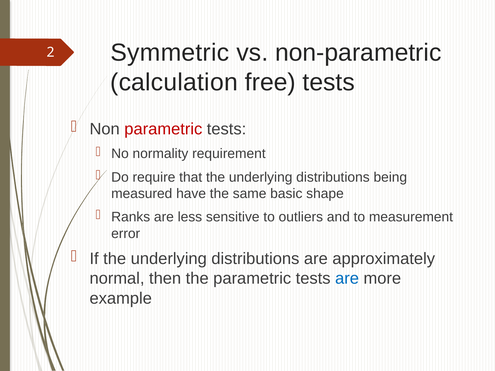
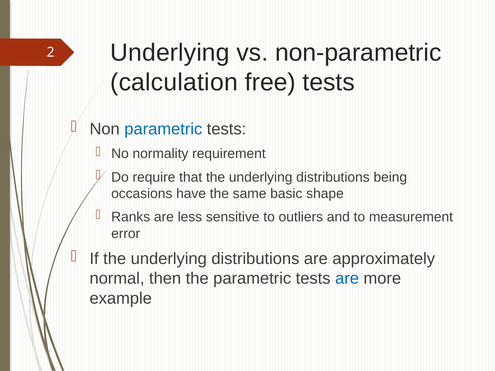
Symmetric at (170, 53): Symmetric -> Underlying
parametric at (163, 129) colour: red -> blue
measured: measured -> occasions
